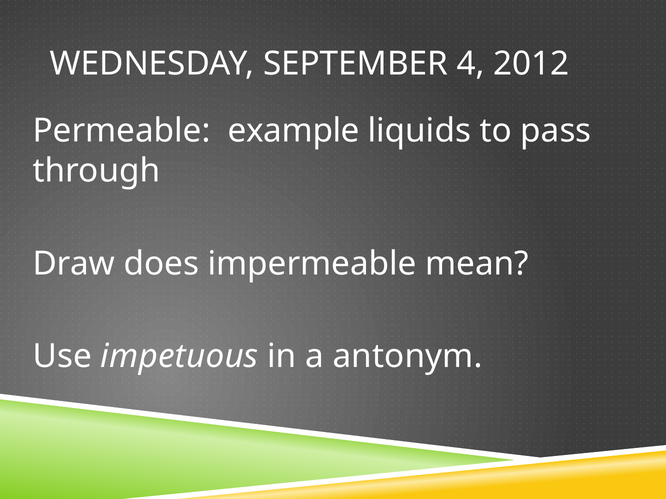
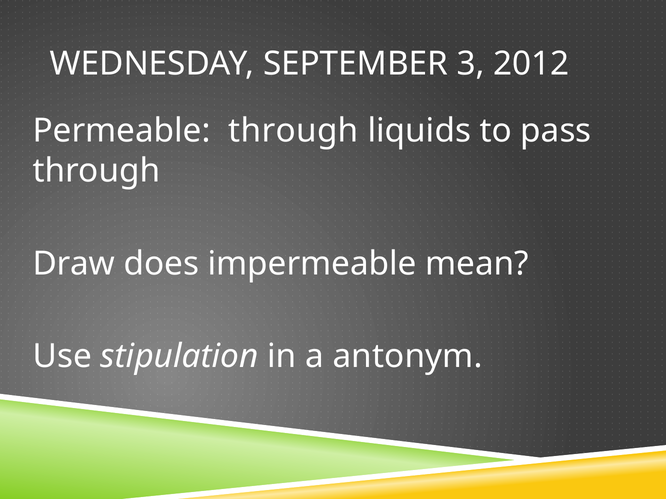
4: 4 -> 3
Permeable example: example -> through
impetuous: impetuous -> stipulation
